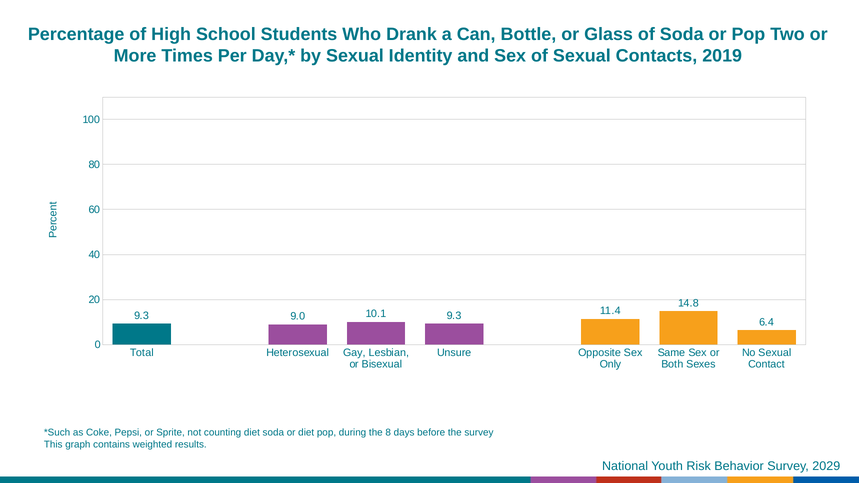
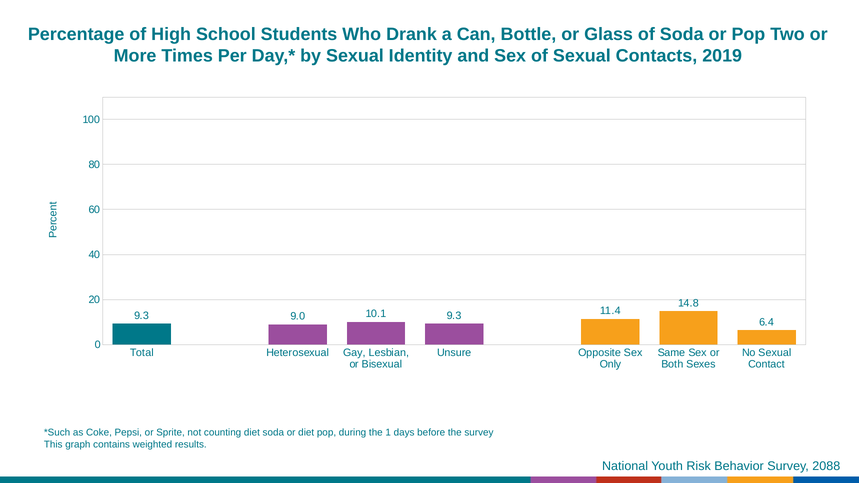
8: 8 -> 1
2029: 2029 -> 2088
